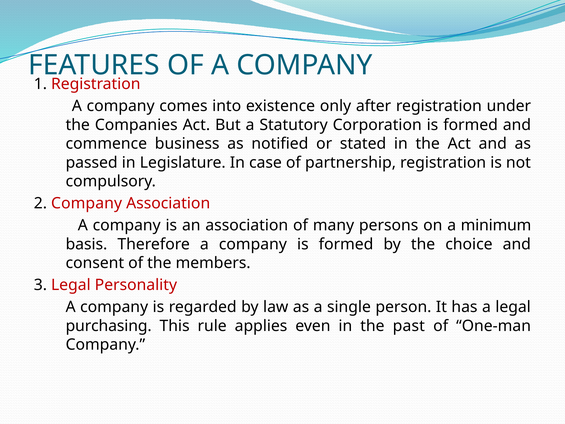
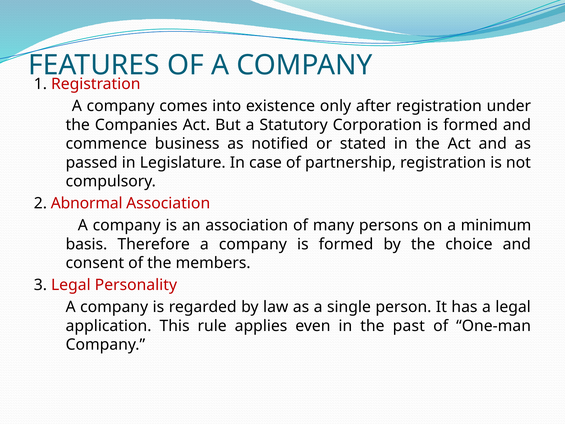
2 Company: Company -> Abnormal
purchasing: purchasing -> application
